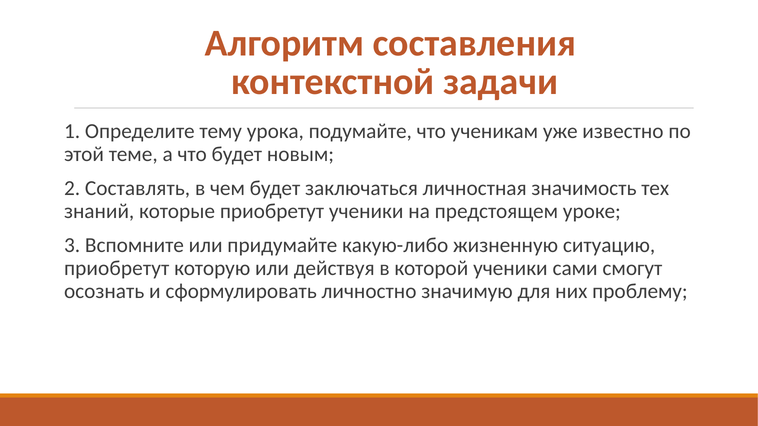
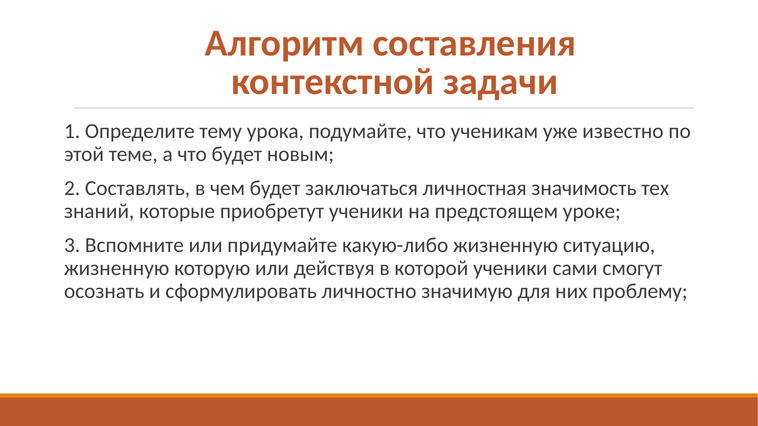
приобретут at (117, 268): приобретут -> жизненную
